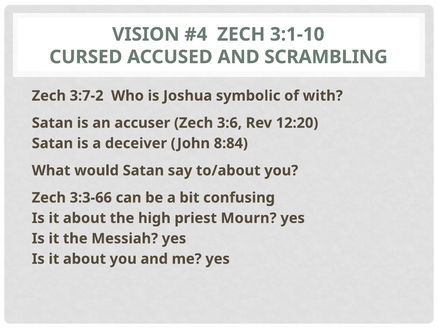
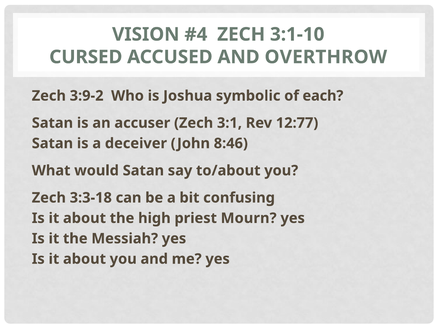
SCRAMBLING: SCRAMBLING -> OVERTHROW
3:7-2: 3:7-2 -> 3:9-2
with: with -> each
3:6: 3:6 -> 3:1
12:20: 12:20 -> 12:77
8:84: 8:84 -> 8:46
3:3-66: 3:3-66 -> 3:3-18
